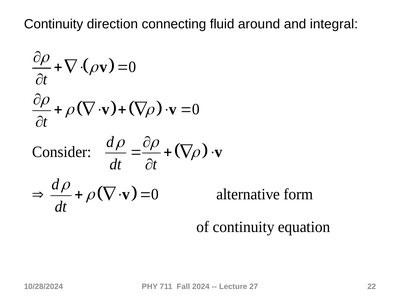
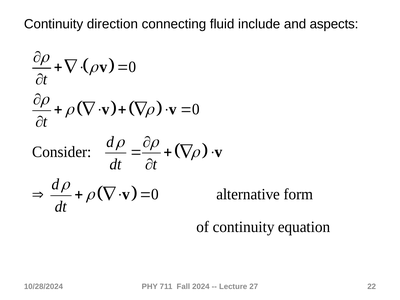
around: around -> include
integral: integral -> aspects
